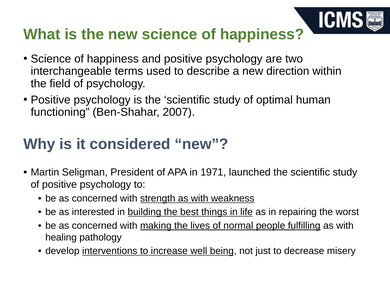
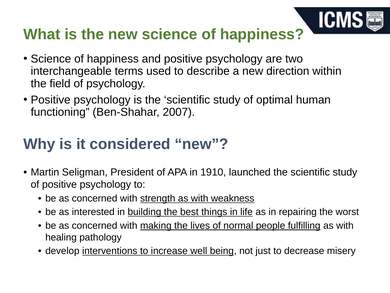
1971: 1971 -> 1910
